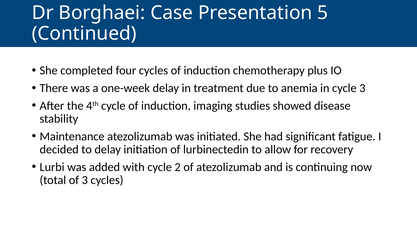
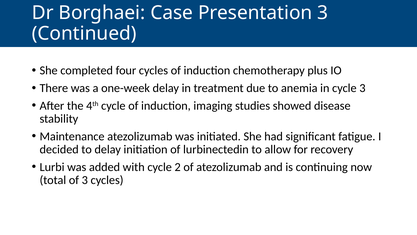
Presentation 5: 5 -> 3
